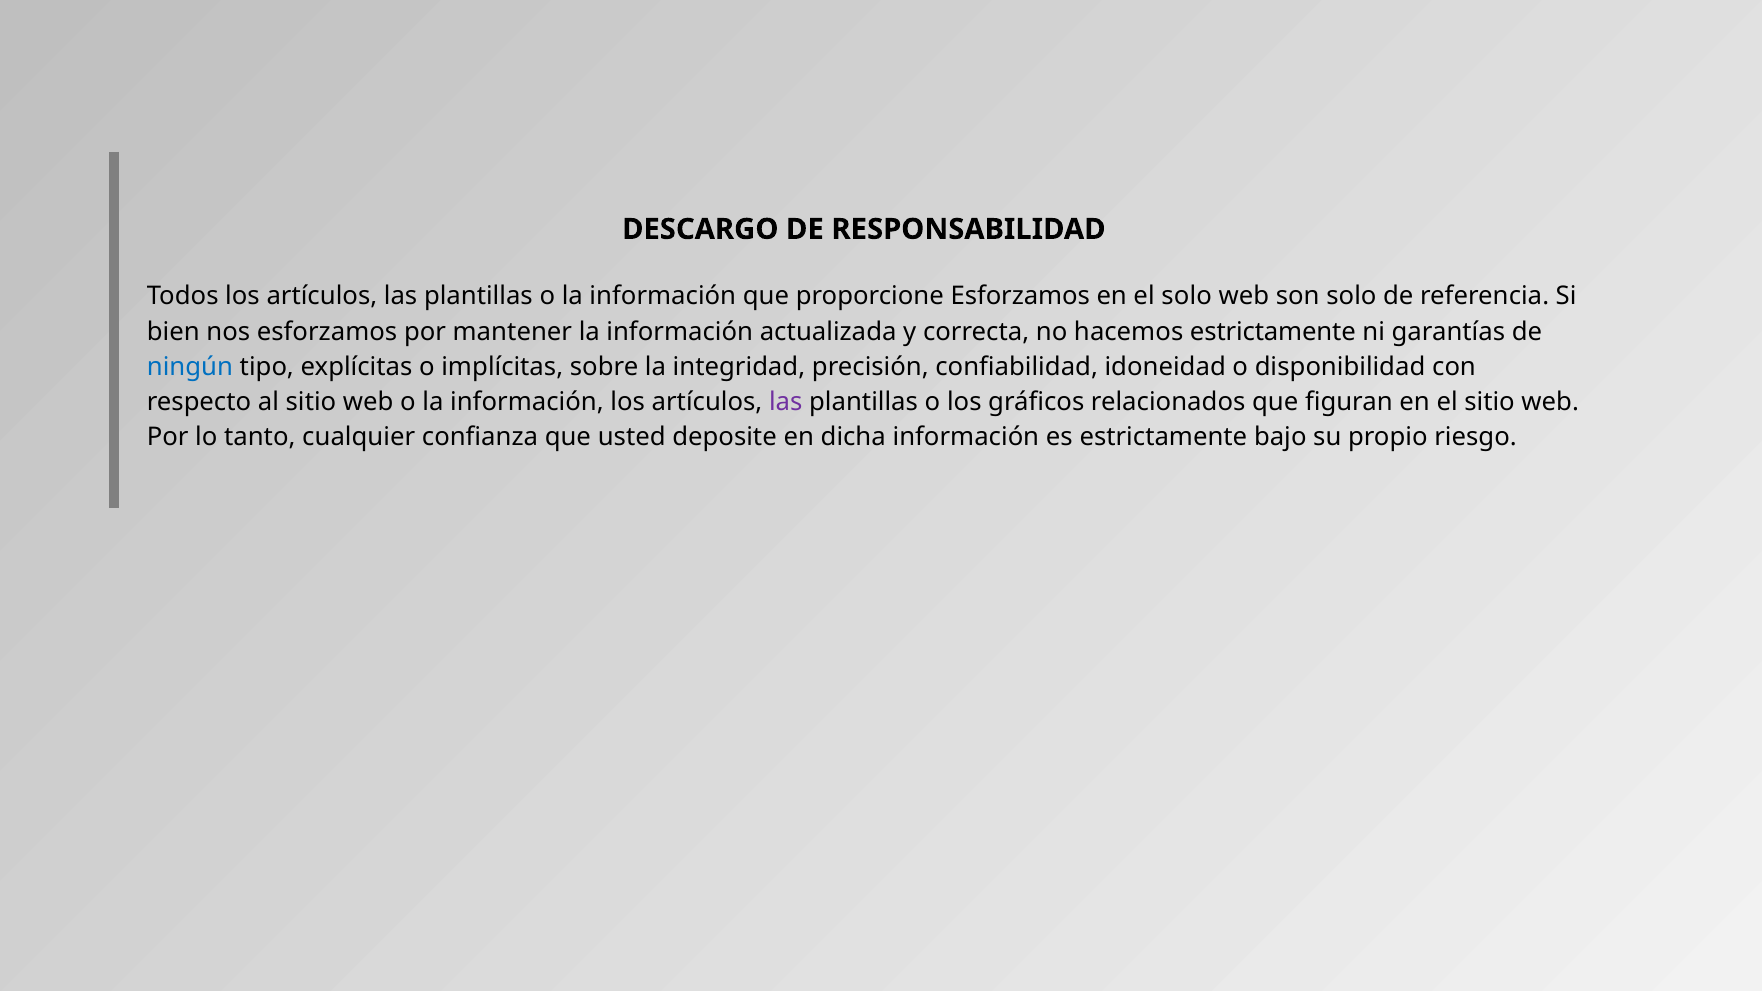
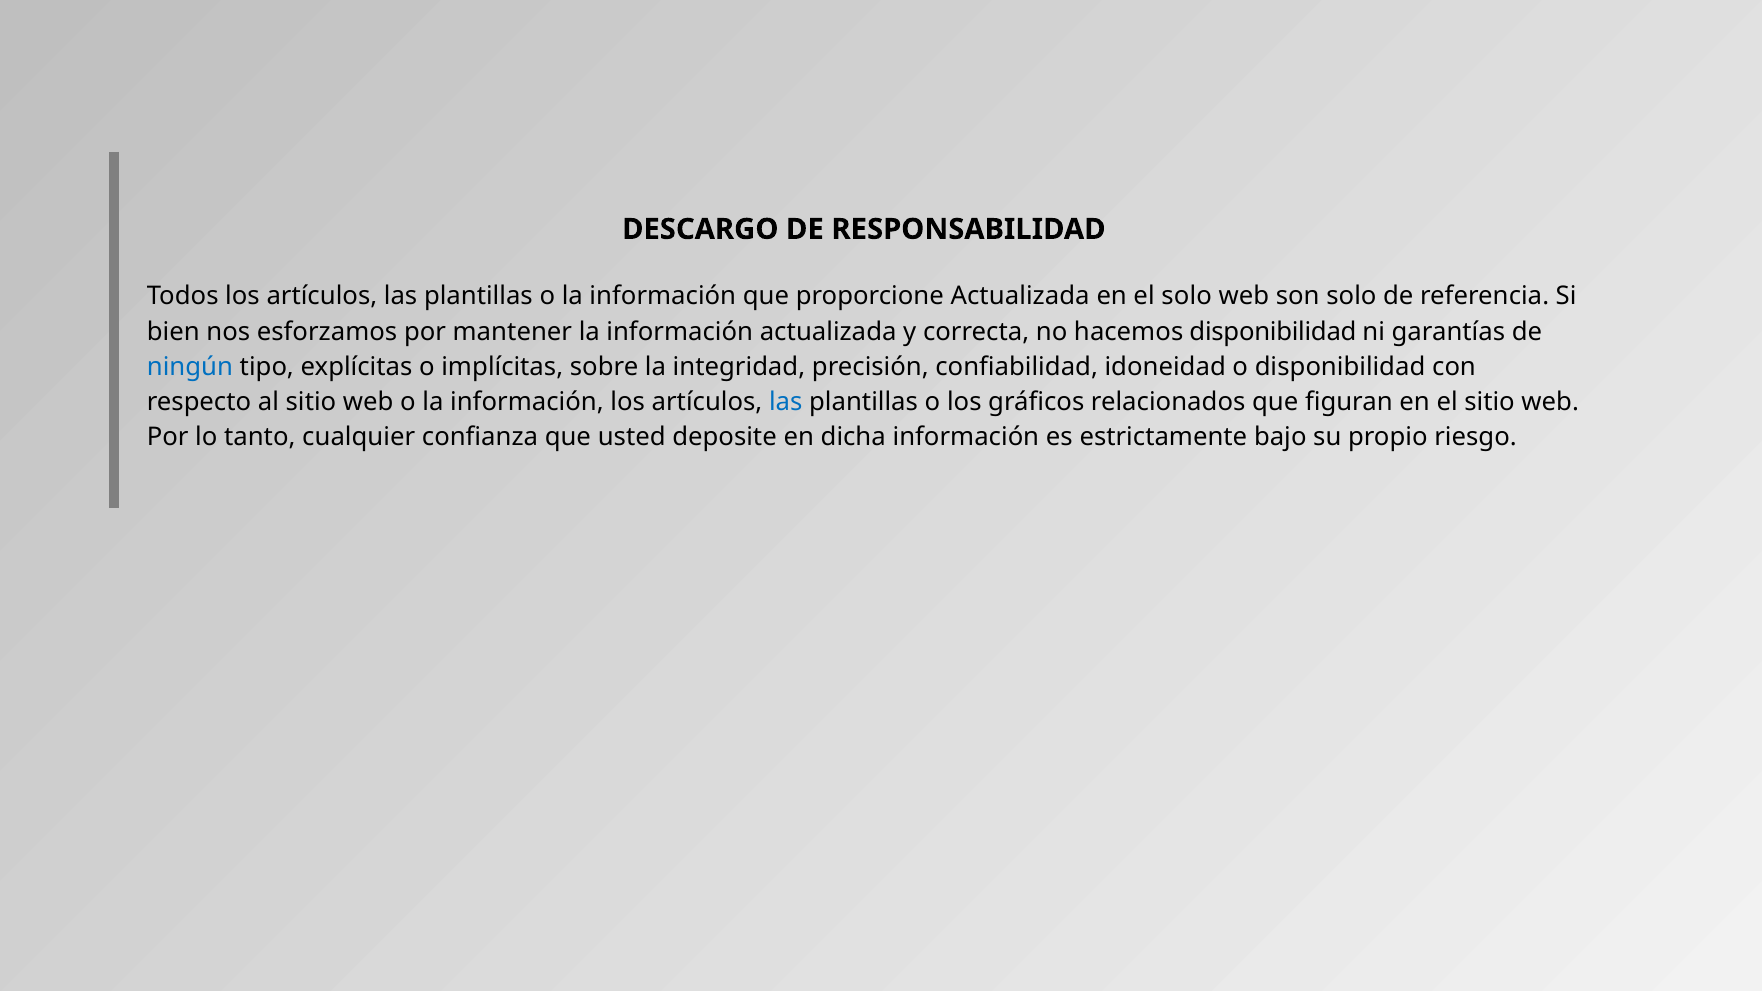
proporcione Esforzamos: Esforzamos -> Actualizada
hacemos estrictamente: estrictamente -> disponibilidad
las at (786, 402) colour: purple -> blue
